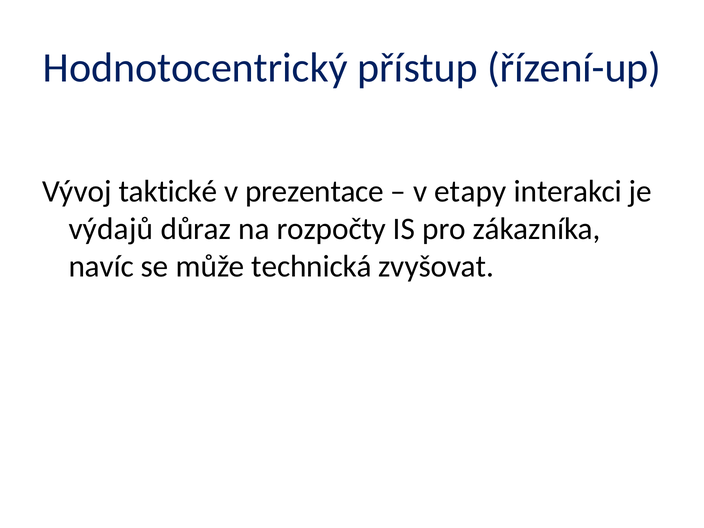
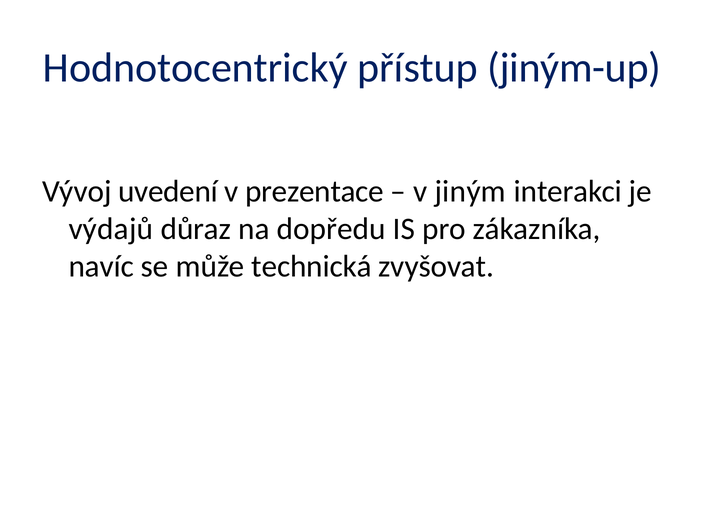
řízení-up: řízení-up -> jiným-up
taktické: taktické -> uvedení
etapy: etapy -> jiným
rozpočty: rozpočty -> dopředu
